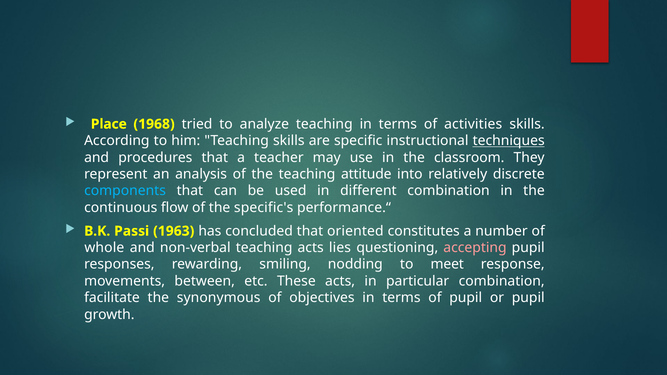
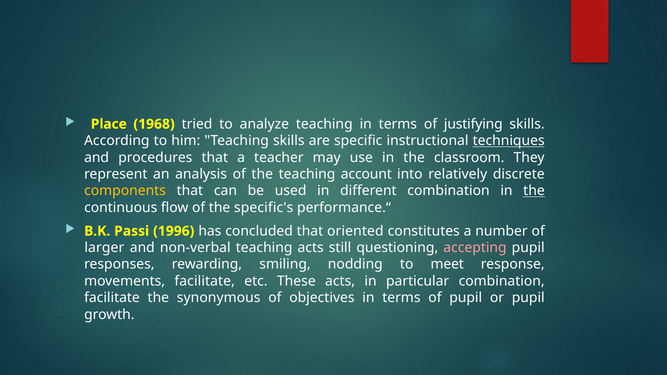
activities: activities -> justifying
attitude: attitude -> account
components colour: light blue -> yellow
the at (534, 191) underline: none -> present
1963: 1963 -> 1996
whole: whole -> larger
lies: lies -> still
movements between: between -> facilitate
